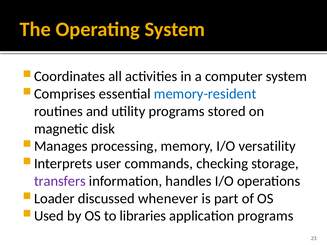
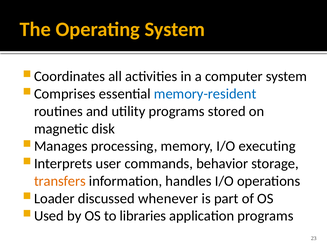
versatility: versatility -> executing
checking: checking -> behavior
transfers colour: purple -> orange
